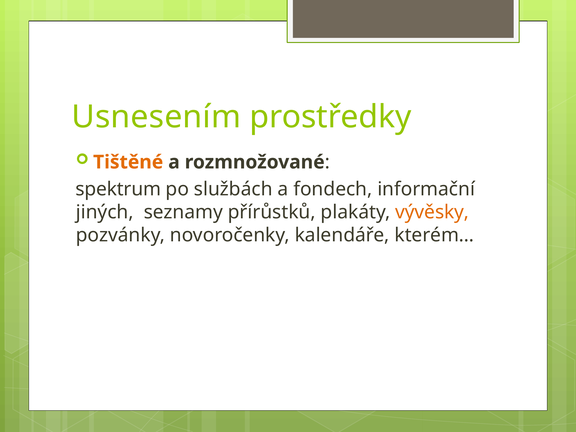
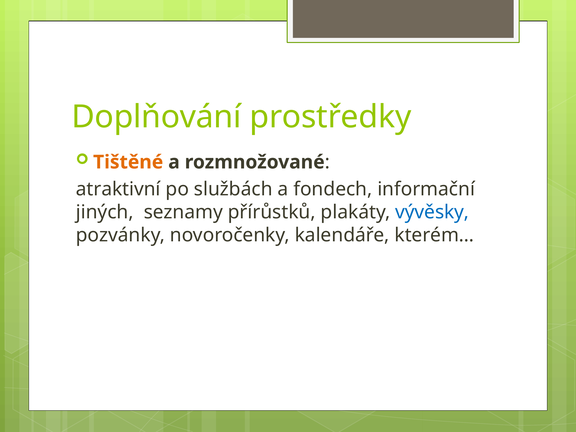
Usnesením: Usnesením -> Doplňování
spektrum: spektrum -> atraktivní
vývěsky colour: orange -> blue
